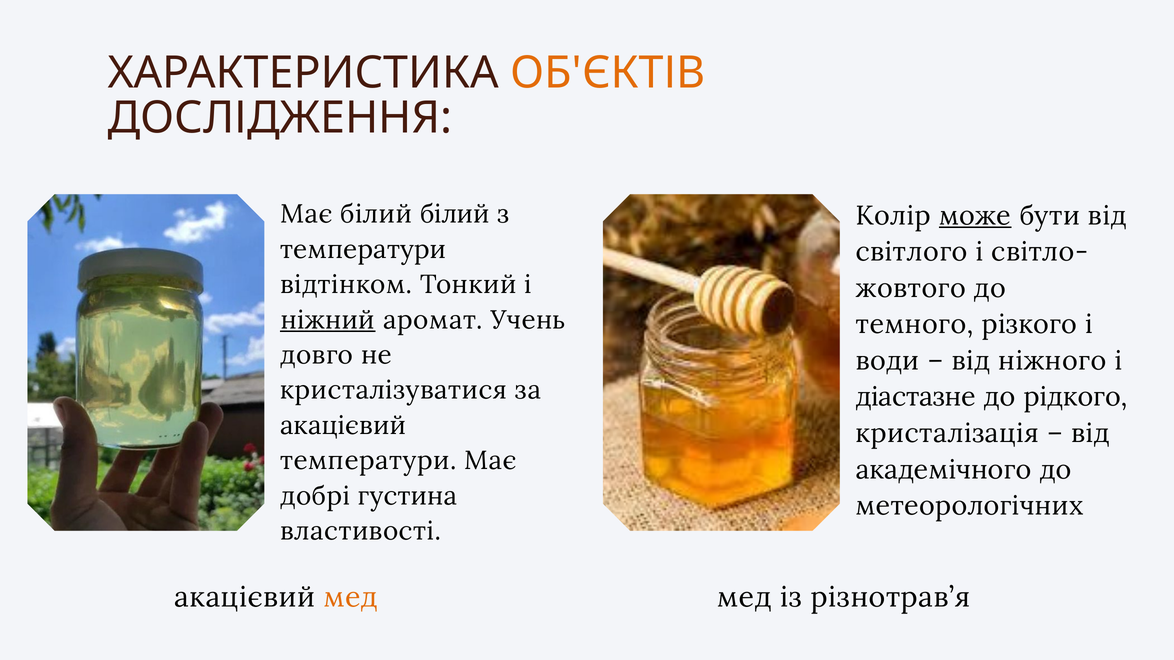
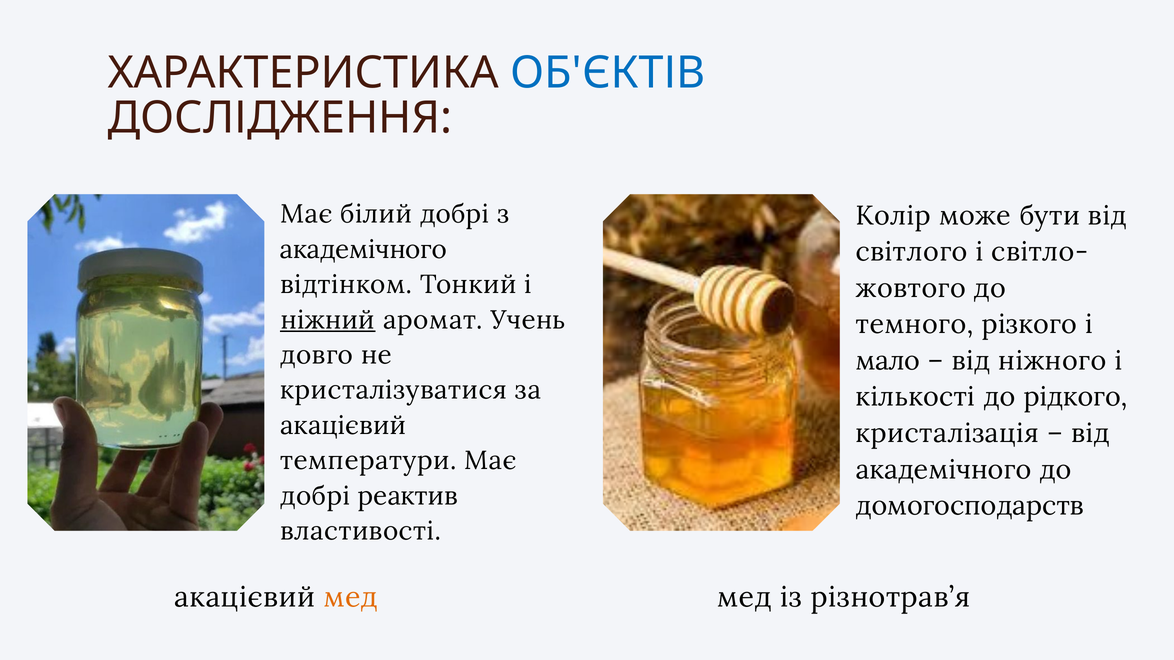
ОБ'ЄКТІВ colour: orange -> blue
білий білий: білий -> добрі
може underline: present -> none
температури at (363, 250): температури -> академічного
води: води -> мало
діастазне: діастазне -> кількості
гуcтина: гуcтина -> реактив
метеорологічних: метеорологічних -> домогосподарств
